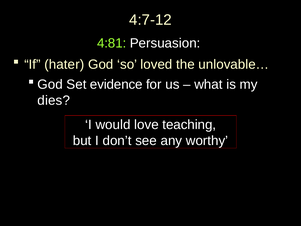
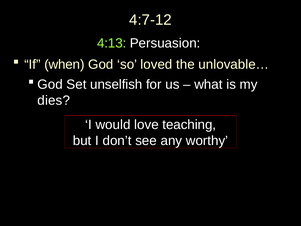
4:81: 4:81 -> 4:13
hater: hater -> when
evidence: evidence -> unselfish
